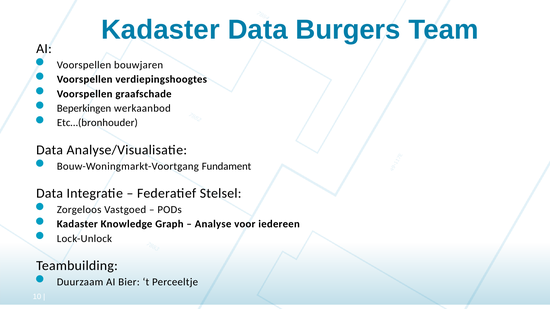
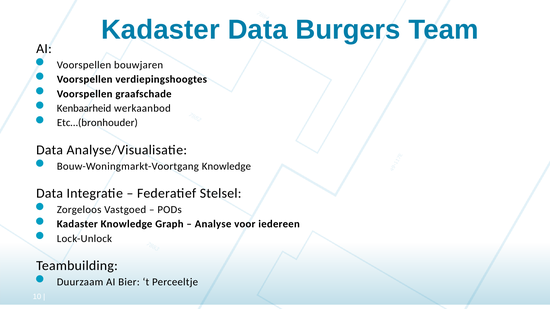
Beperkingen: Beperkingen -> Kenbaarheid
Bouw-Woningmarkt-Voortgang Fundament: Fundament -> Knowledge
